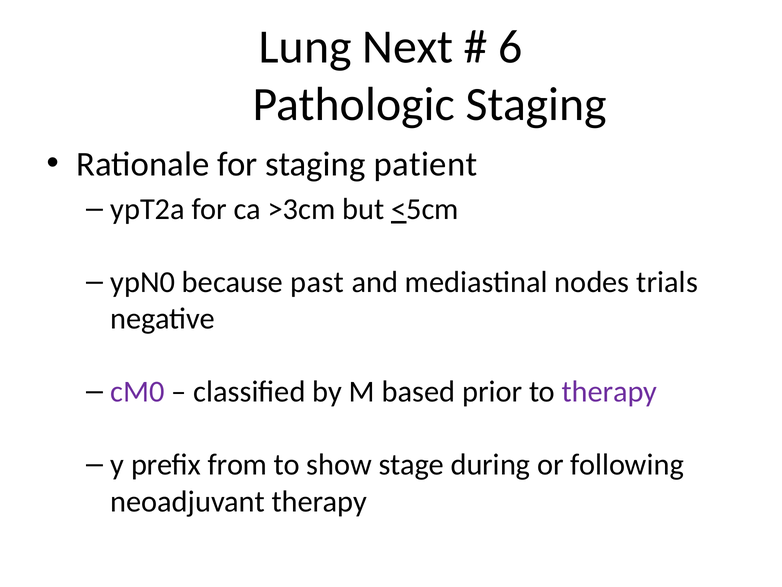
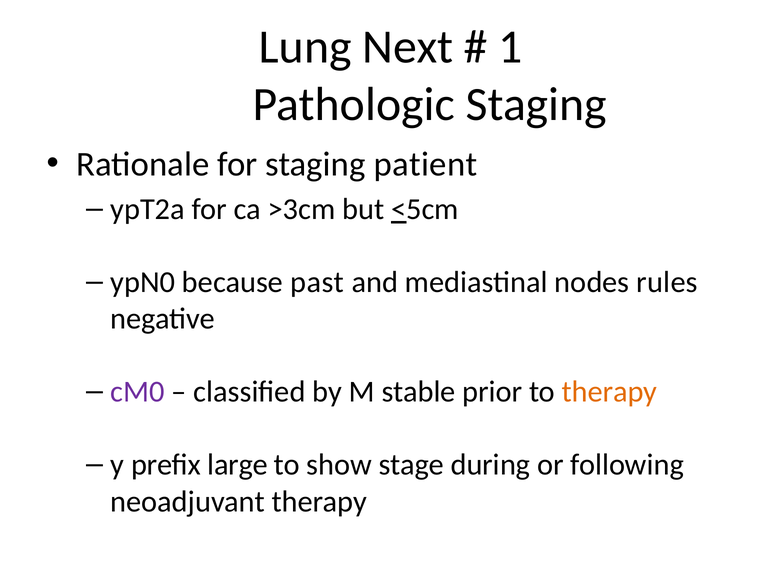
6: 6 -> 1
trials: trials -> rules
based: based -> stable
therapy at (609, 392) colour: purple -> orange
from: from -> large
